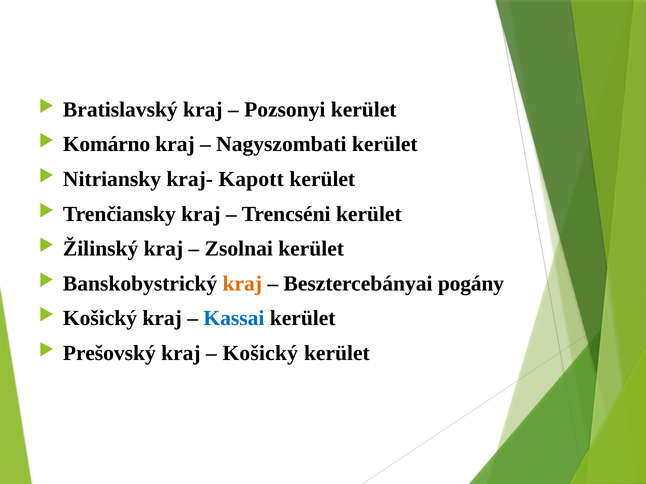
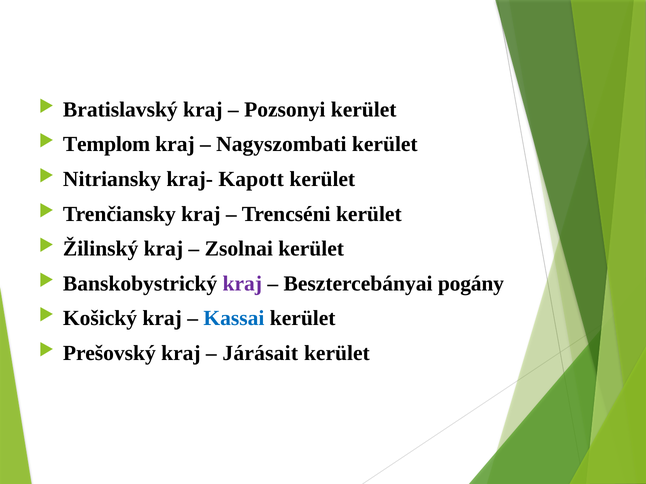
Komárno: Komárno -> Templom
kraj at (242, 284) colour: orange -> purple
Košický at (260, 353): Košický -> Járásait
